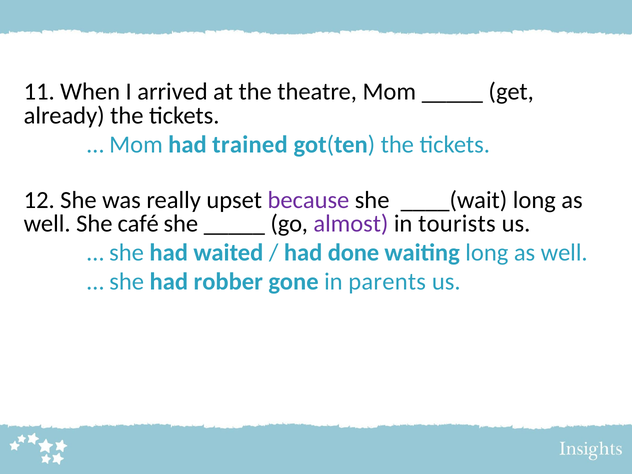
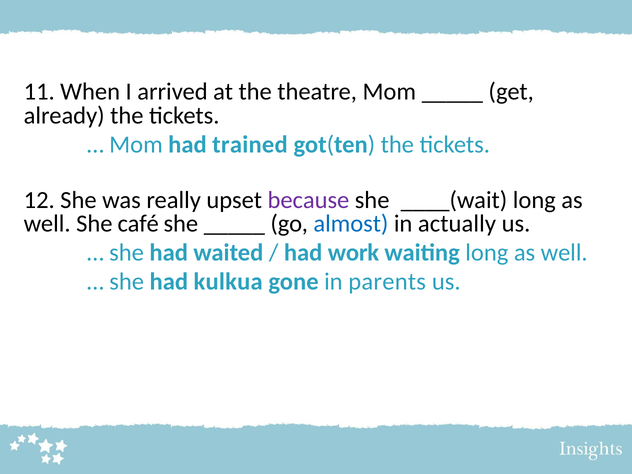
almost colour: purple -> blue
tourists: tourists -> actually
done: done -> work
robber: robber -> kulkua
